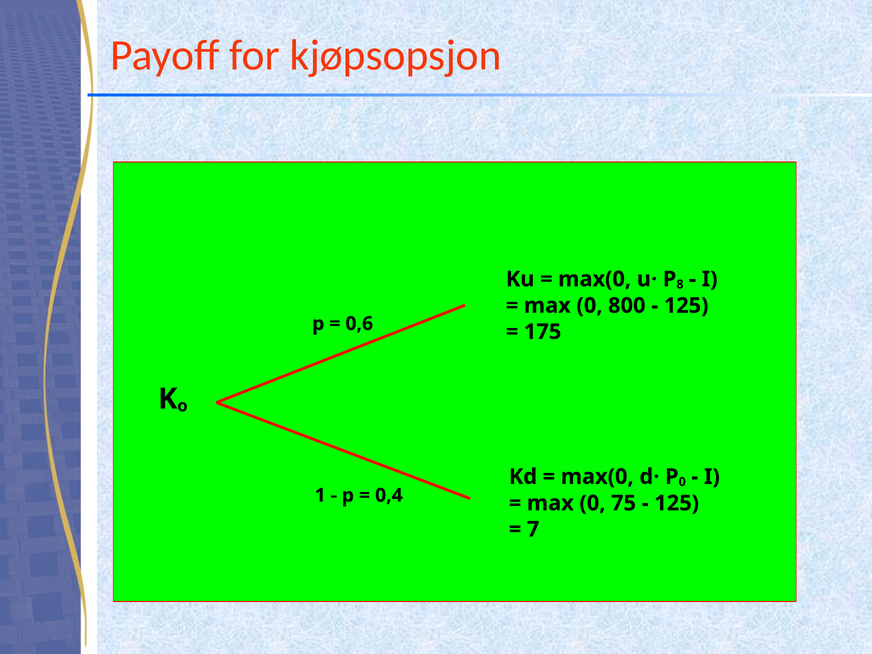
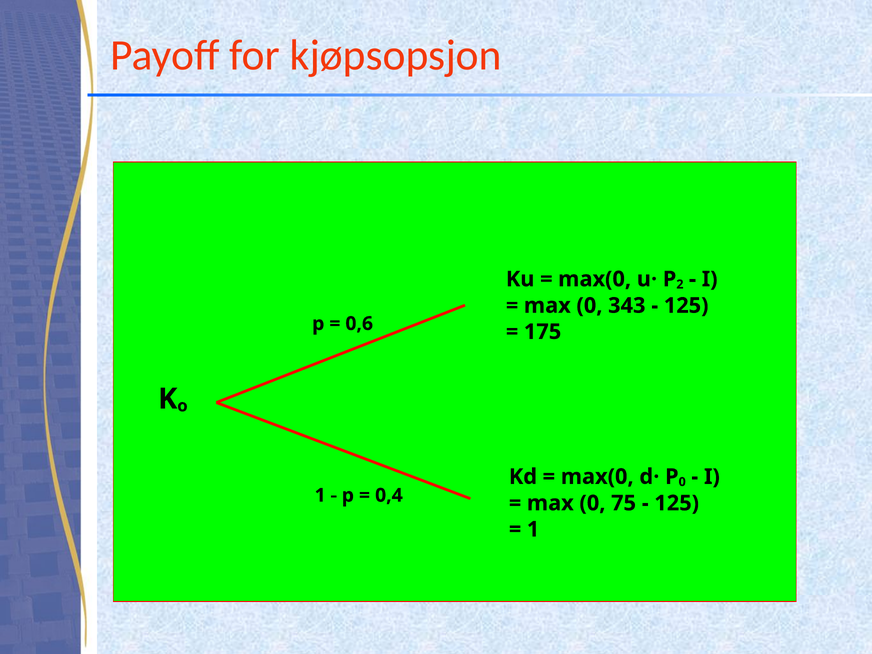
8: 8 -> 2
800: 800 -> 343
7 at (533, 529): 7 -> 1
